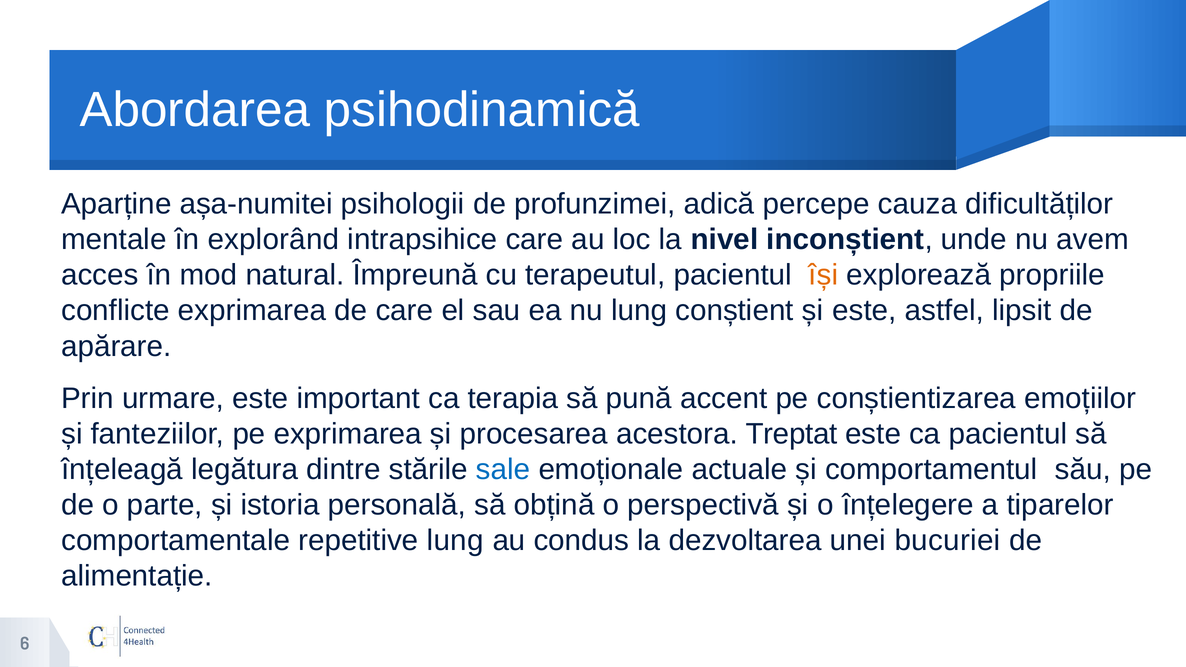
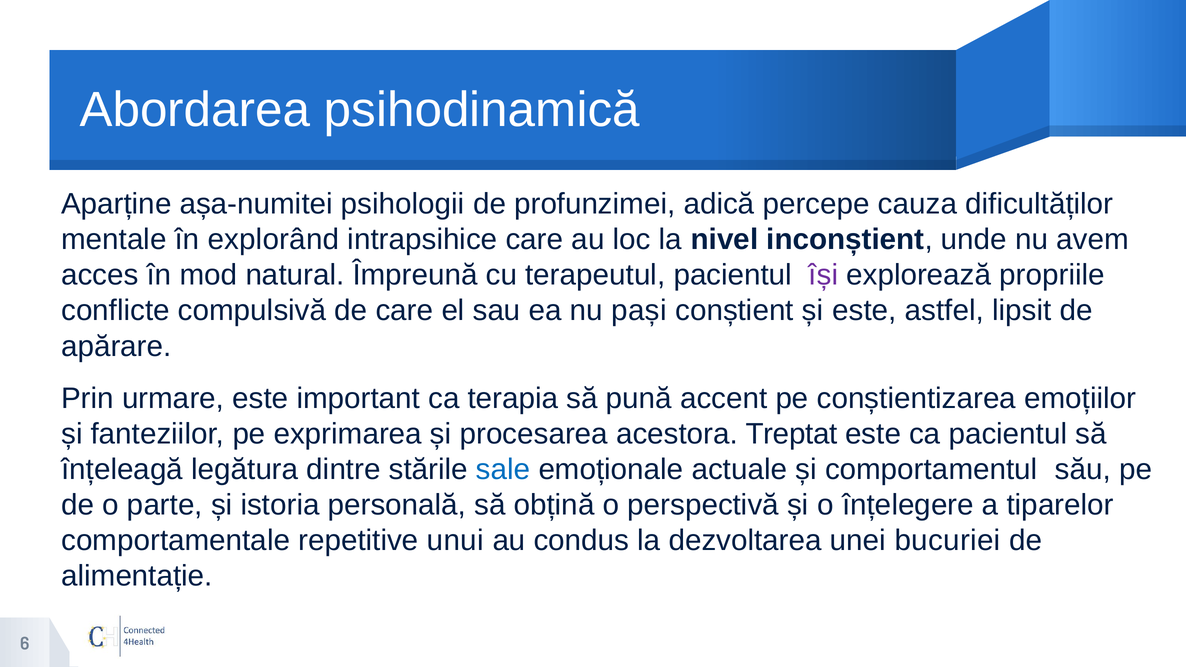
își colour: orange -> purple
conflicte exprimarea: exprimarea -> compulsivă
nu lung: lung -> pași
repetitive lung: lung -> unui
